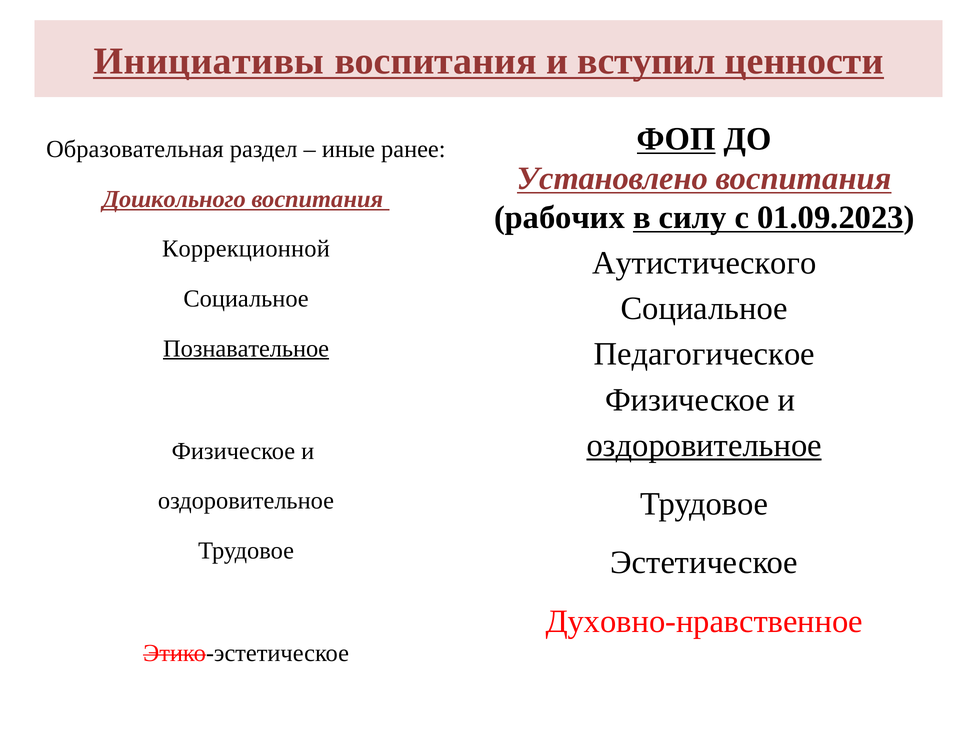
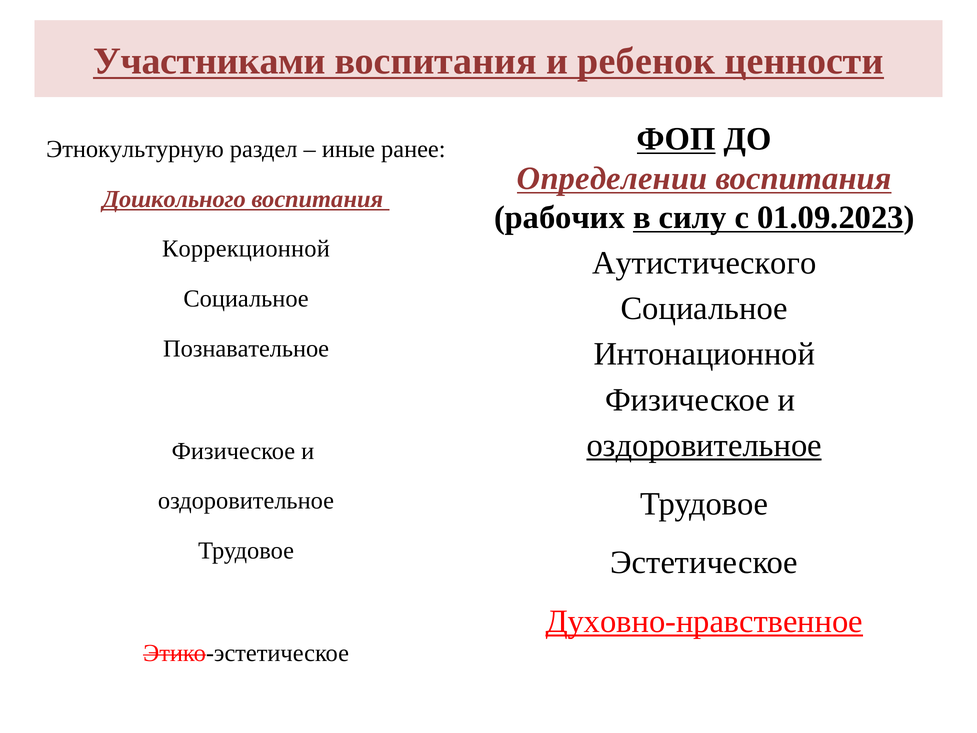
Инициативы: Инициативы -> Участниками
вступил: вступил -> ребенок
Образовательная: Образовательная -> Этнокультурную
Установлено: Установлено -> Определении
Познавательное underline: present -> none
Педагогическое: Педагогическое -> Интонационной
Духовно-нравственное underline: none -> present
